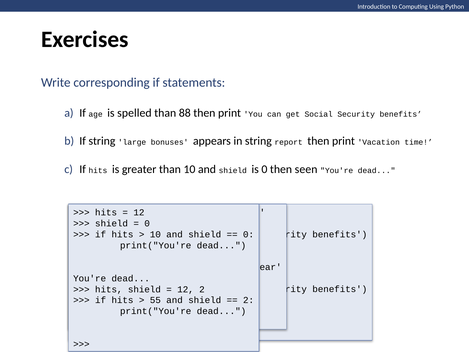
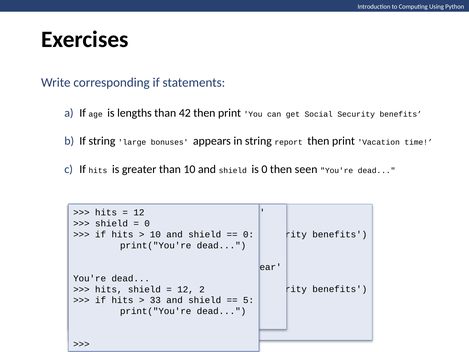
spelled: spelled -> lengths
88: 88 -> 42
55: 55 -> 33
2 at (249, 300): 2 -> 5
